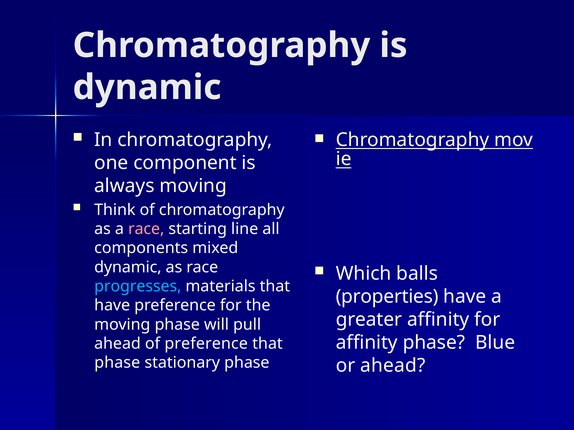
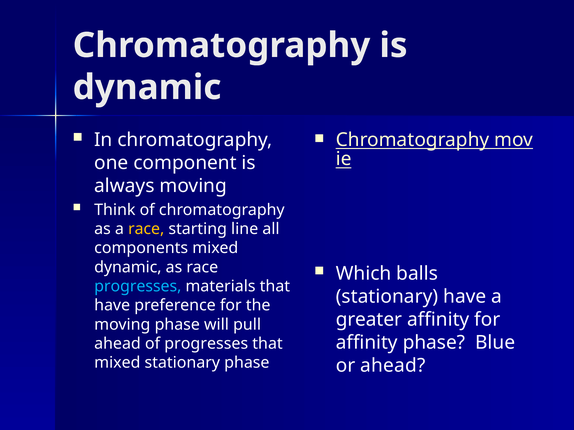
race at (146, 229) colour: pink -> yellow
properties at (387, 297): properties -> stationary
of preference: preference -> progresses
phase at (117, 363): phase -> mixed
